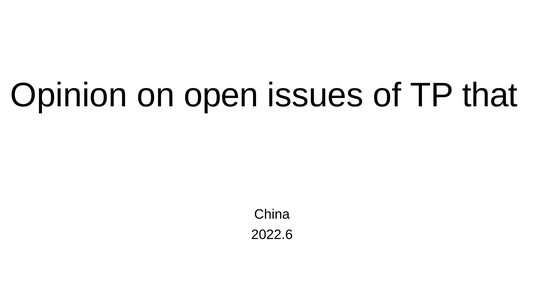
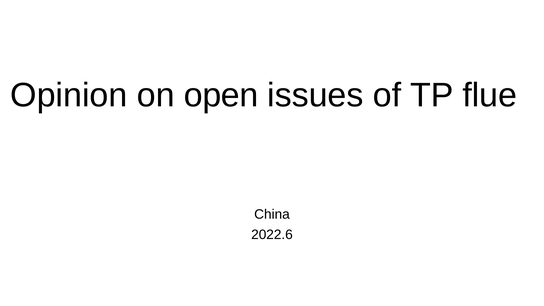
that: that -> flue
